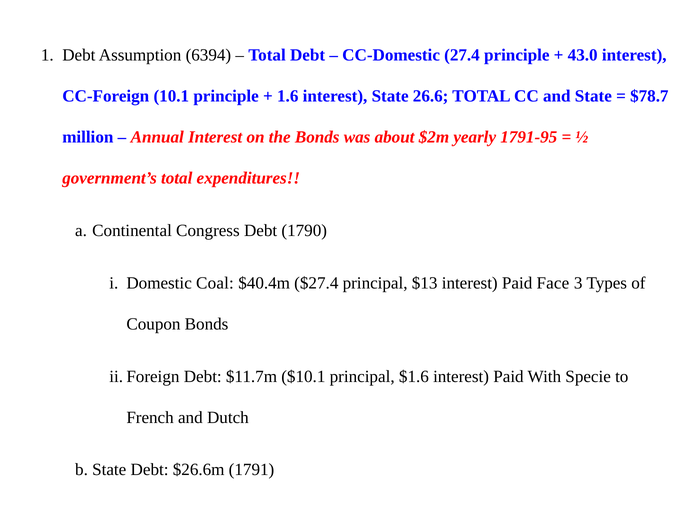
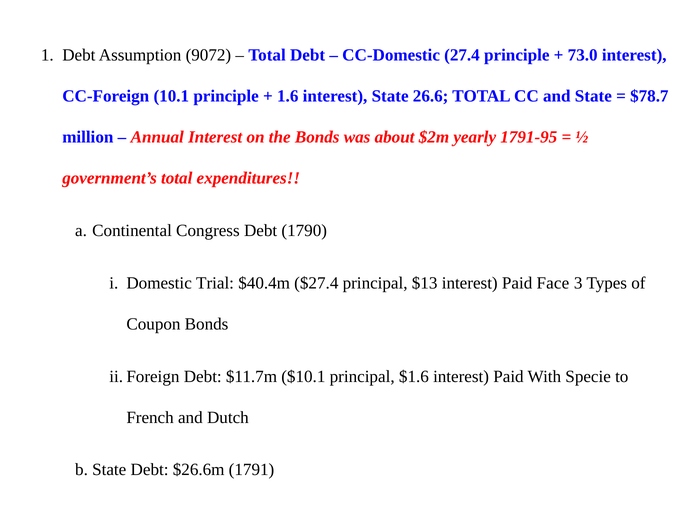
6394: 6394 -> 9072
43.0: 43.0 -> 73.0
Coal: Coal -> Trial
